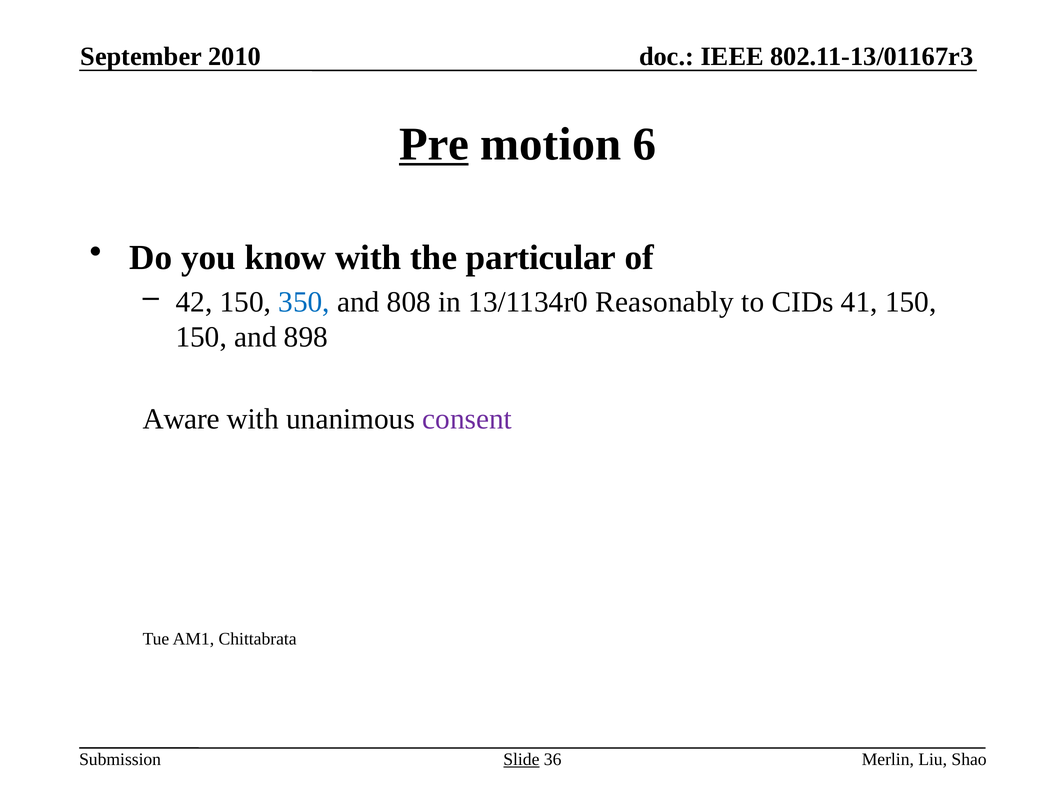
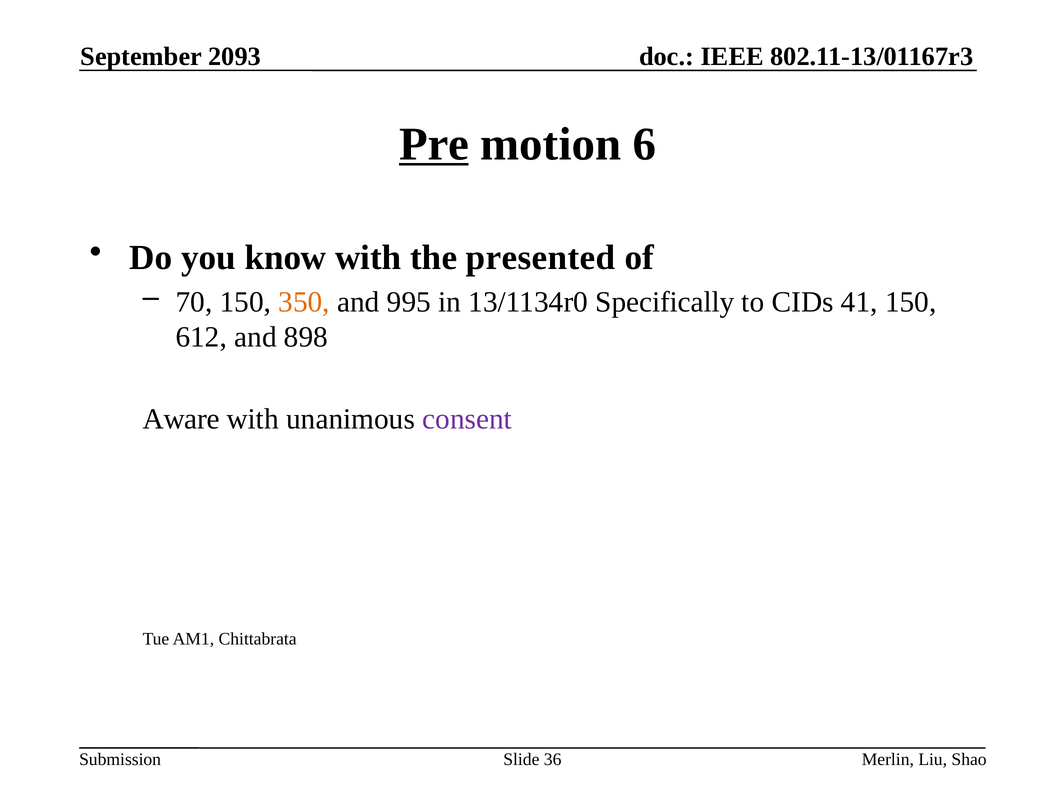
2010: 2010 -> 2093
particular: particular -> presented
42: 42 -> 70
350 colour: blue -> orange
808: 808 -> 995
Reasonably: Reasonably -> Specifically
150 at (201, 337): 150 -> 612
Slide underline: present -> none
